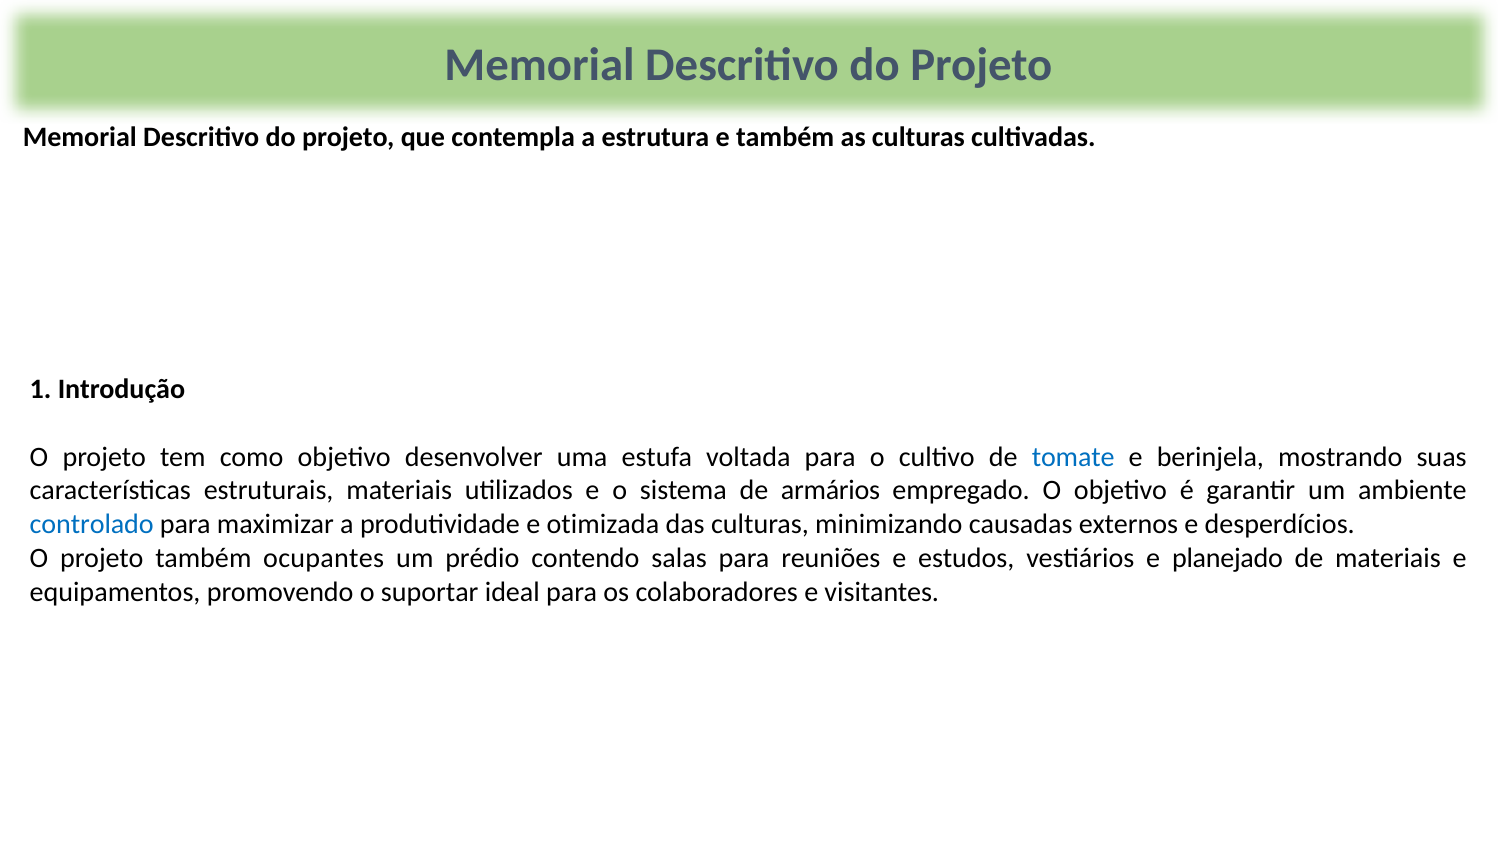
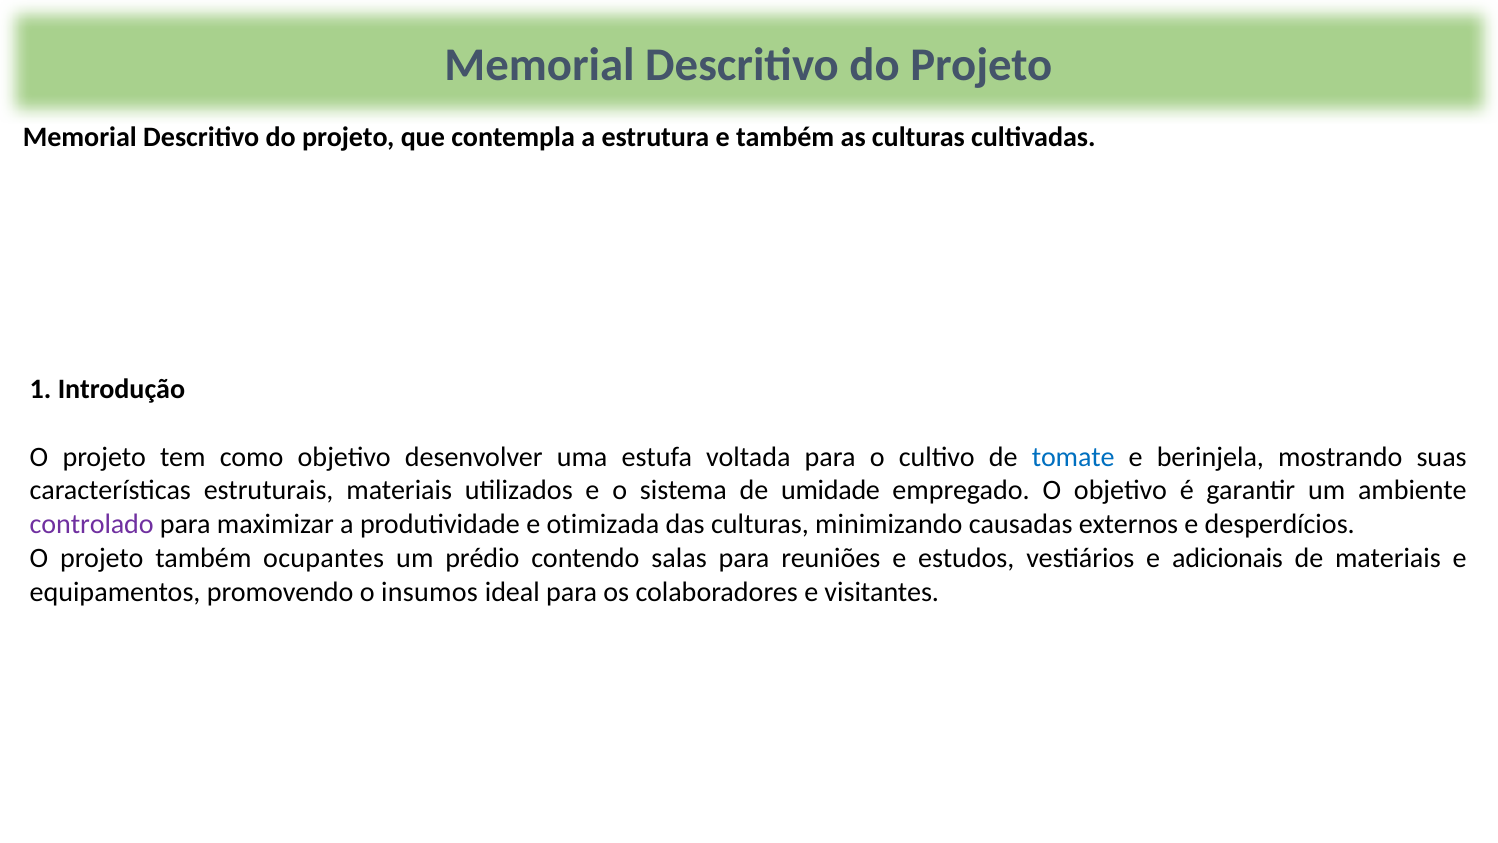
armários: armários -> umidade
controlado colour: blue -> purple
planejado: planejado -> adicionais
suportar: suportar -> insumos
